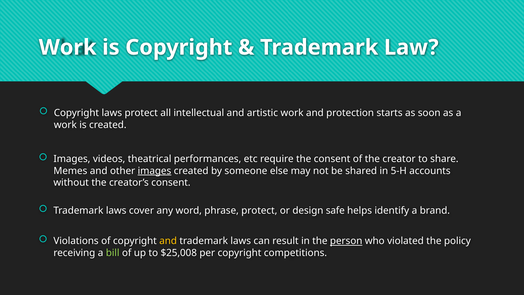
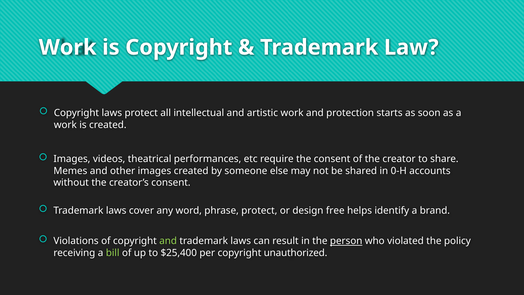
images at (154, 171) underline: present -> none
5-H: 5-H -> 0-H
safe: safe -> free
and at (168, 241) colour: yellow -> light green
$25,008: $25,008 -> $25,400
competitions: competitions -> unauthorized
